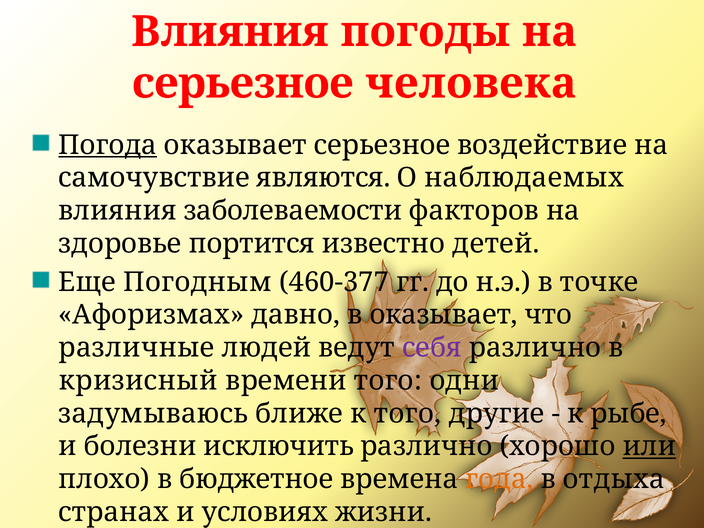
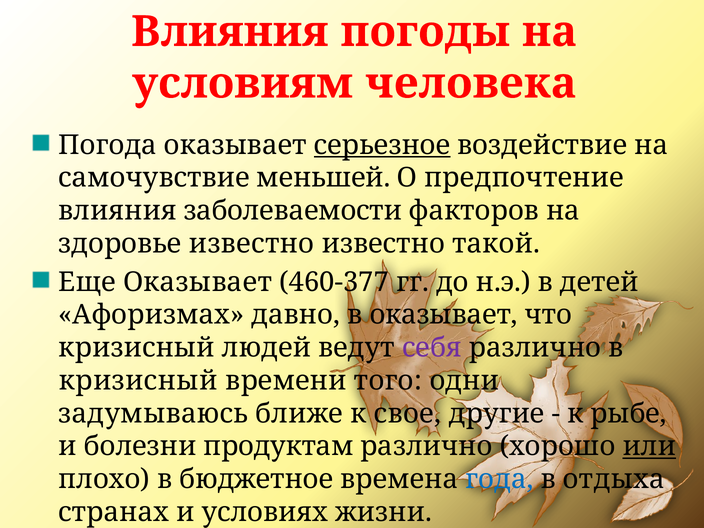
серьезное at (243, 83): серьезное -> условиям
Погода underline: present -> none
серьезное at (382, 145) underline: none -> present
являются: являются -> меньшей
наблюдаемых: наблюдаемых -> предпочтение
здоровье портится: портится -> известно
детей: детей -> такой
Еще Погодным: Погодным -> Оказывает
точке: точке -> детей
различные at (136, 348): различные -> кризисный
к того: того -> свое
исключить: исключить -> продуктам
года colour: orange -> blue
